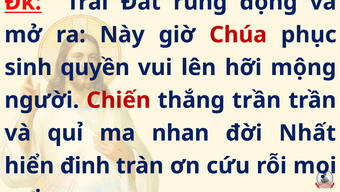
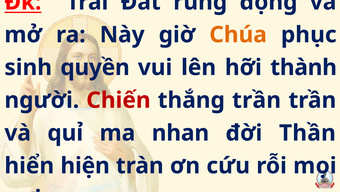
Chúa colour: red -> orange
mộng: mộng -> thành
Nhất: Nhất -> Thần
đinh: đinh -> hiện
